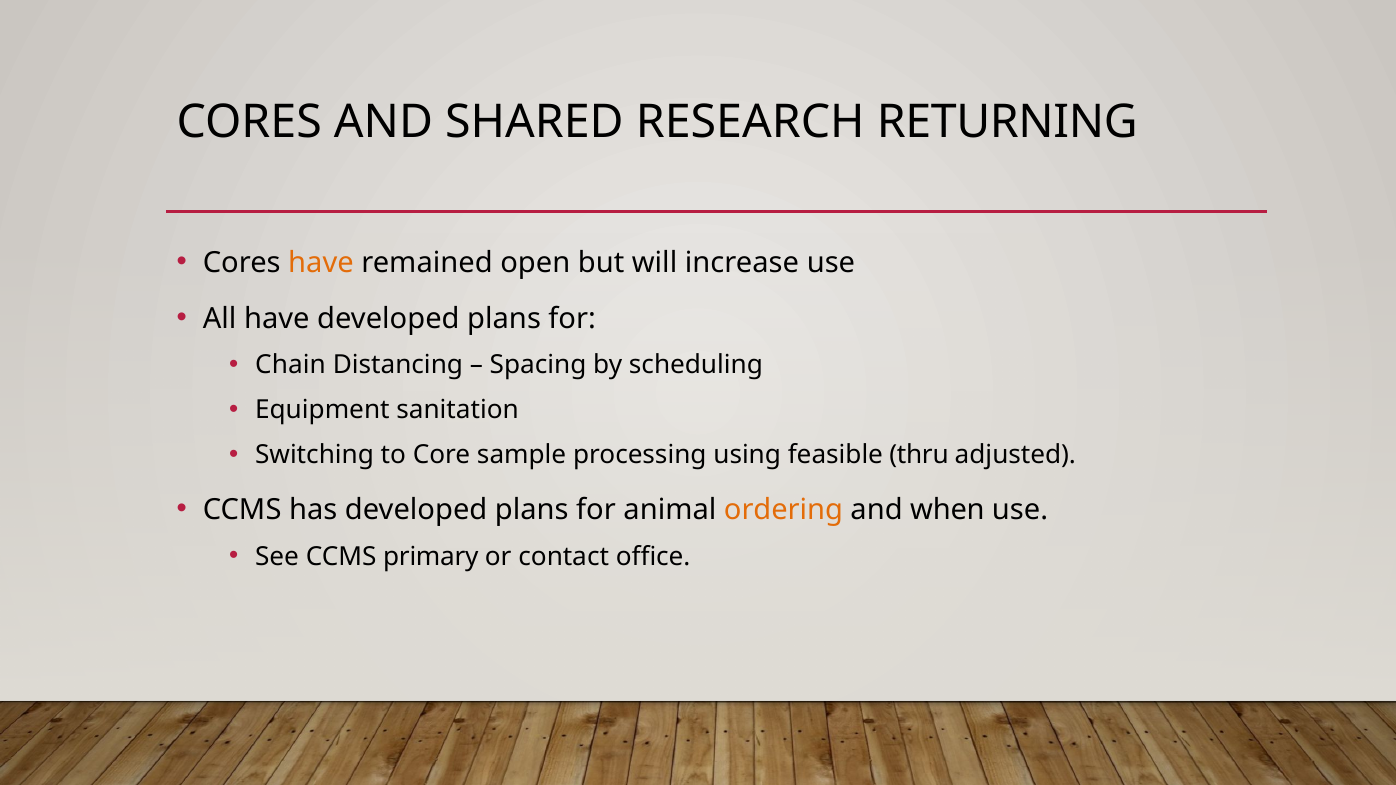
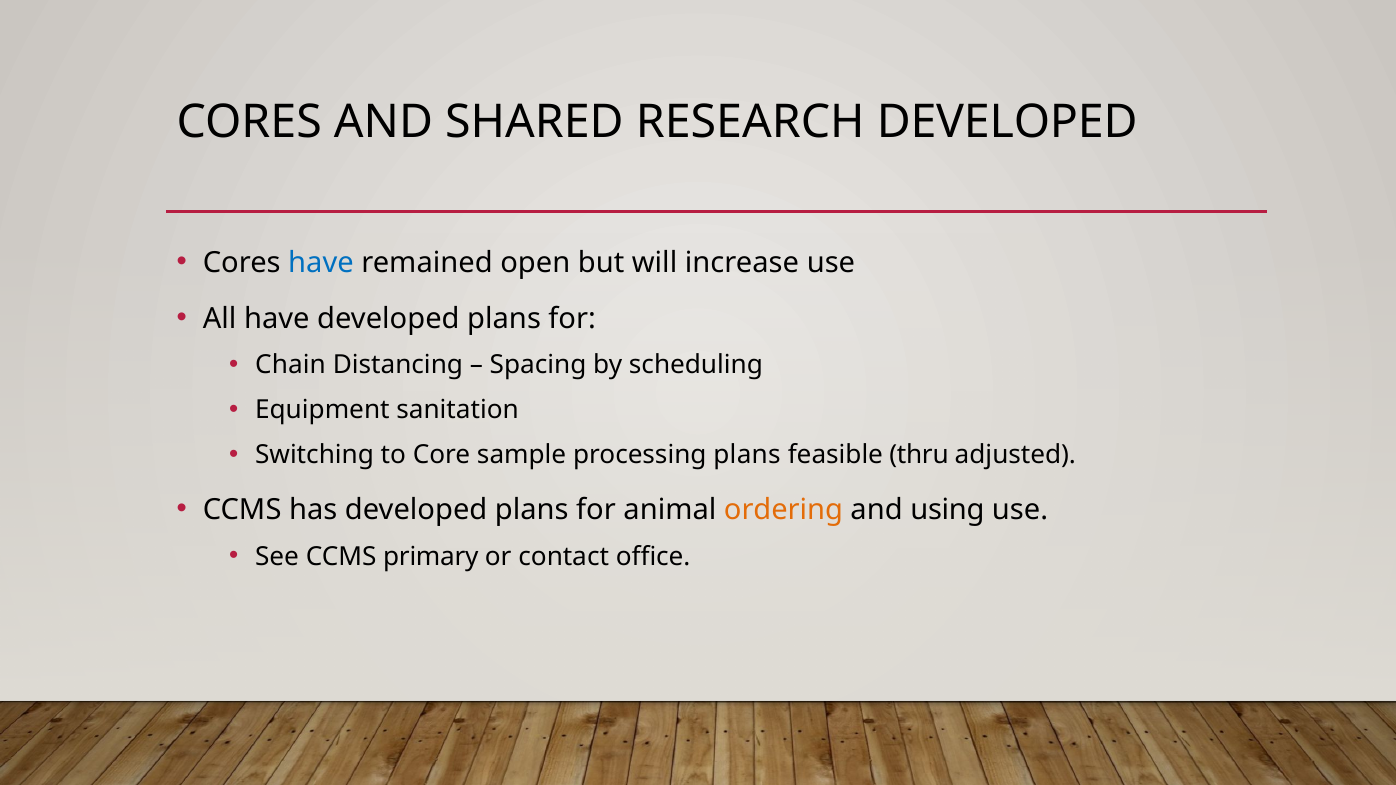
RESEARCH RETURNING: RETURNING -> DEVELOPED
have at (321, 262) colour: orange -> blue
processing using: using -> plans
when: when -> using
